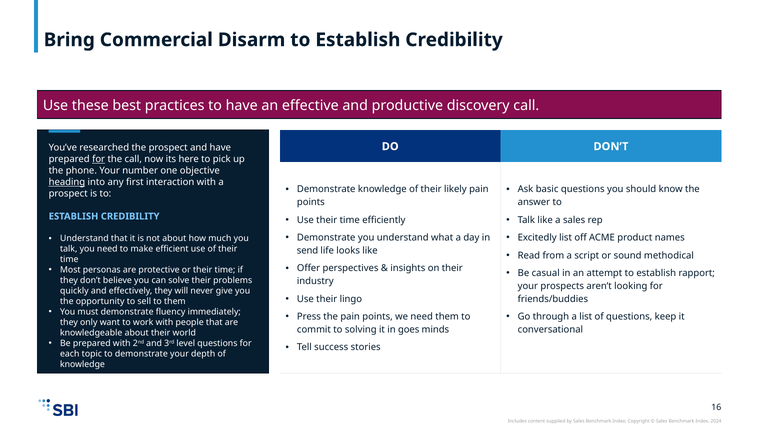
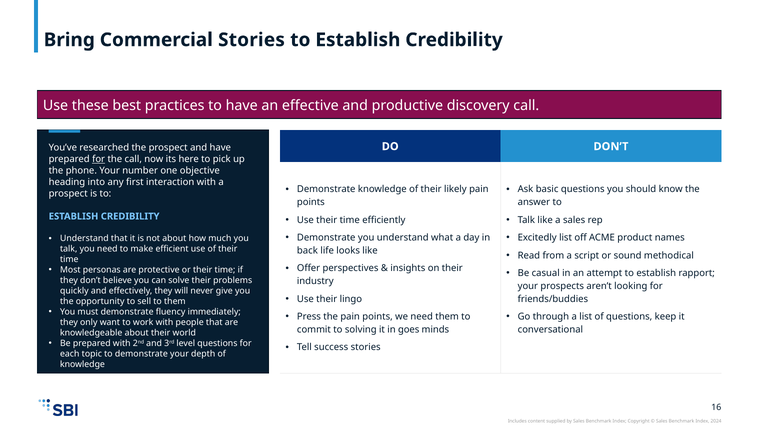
Commercial Disarm: Disarm -> Stories
heading underline: present -> none
send: send -> back
